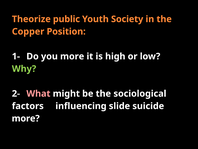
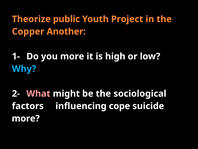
Society: Society -> Project
Position: Position -> Another
Why colour: light green -> light blue
slide: slide -> cope
